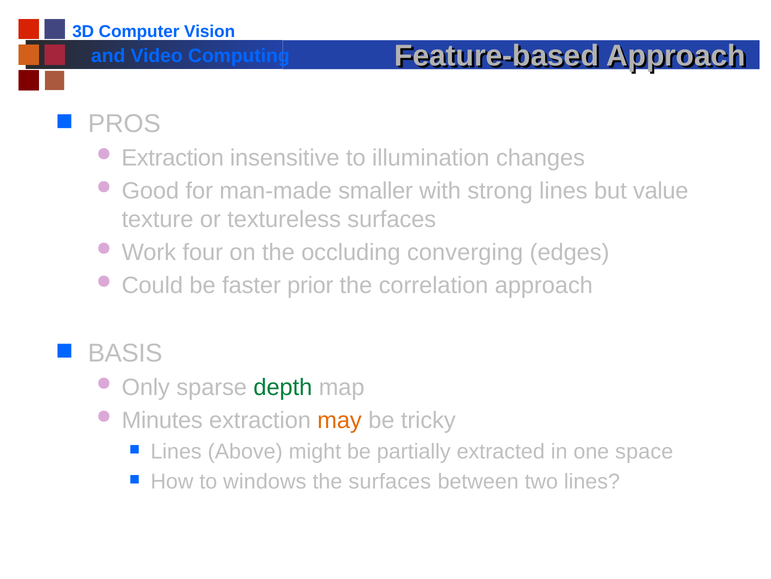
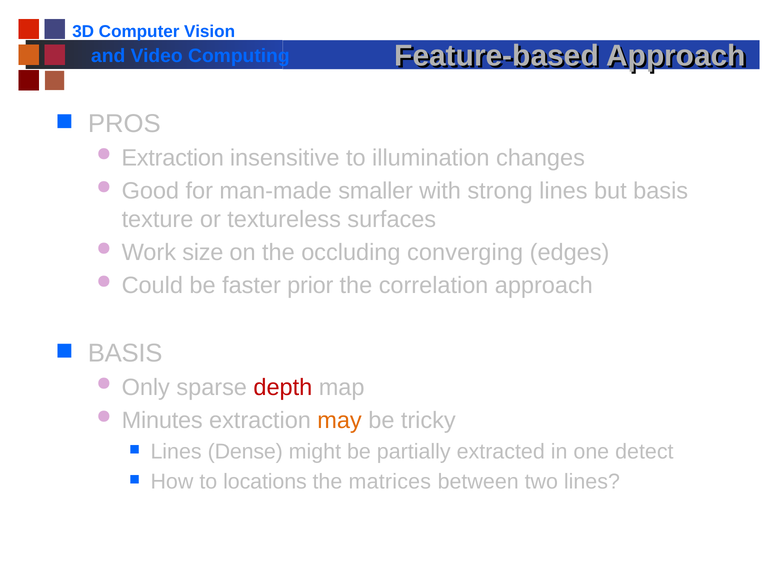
but value: value -> basis
four: four -> size
depth colour: green -> red
Above: Above -> Dense
space: space -> detect
windows: windows -> locations
the surfaces: surfaces -> matrices
